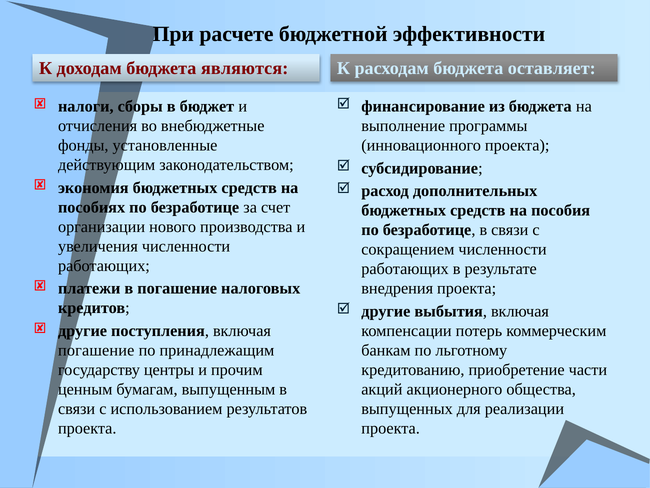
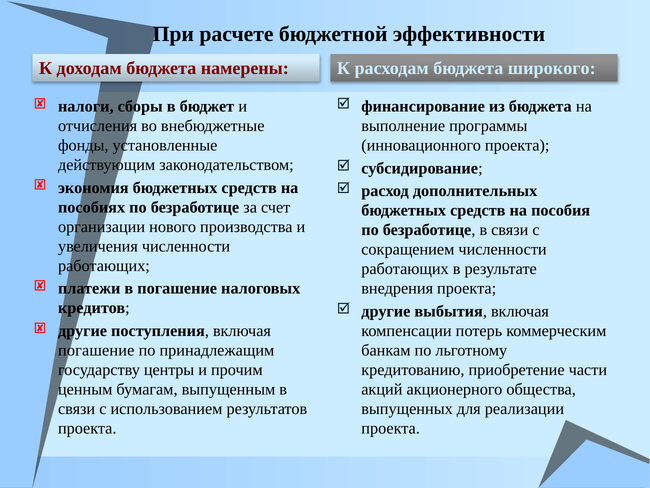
являются: являются -> намерены
оставляет: оставляет -> широкого
